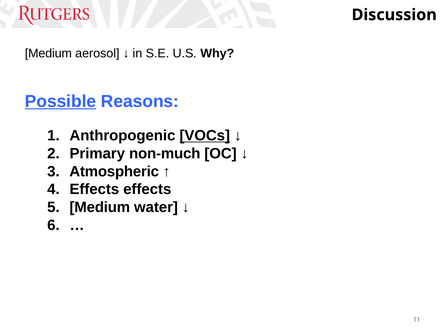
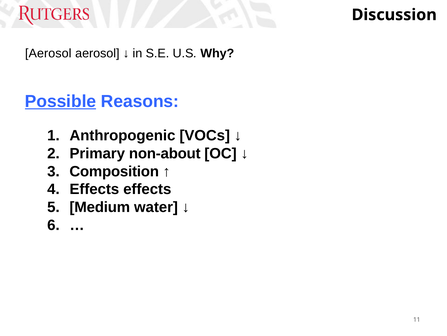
Medium at (48, 53): Medium -> Aerosol
VOCs underline: present -> none
non-much: non-much -> non-about
Atmospheric: Atmospheric -> Composition
